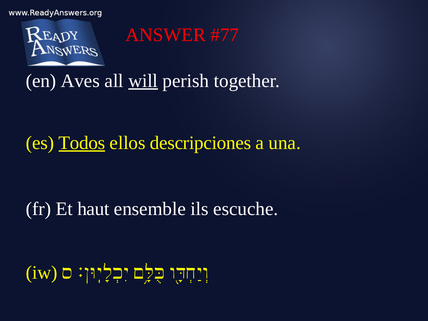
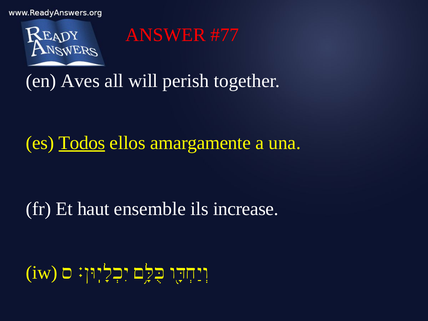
will underline: present -> none
descripciones: descripciones -> amargamente
escuche: escuche -> increase
